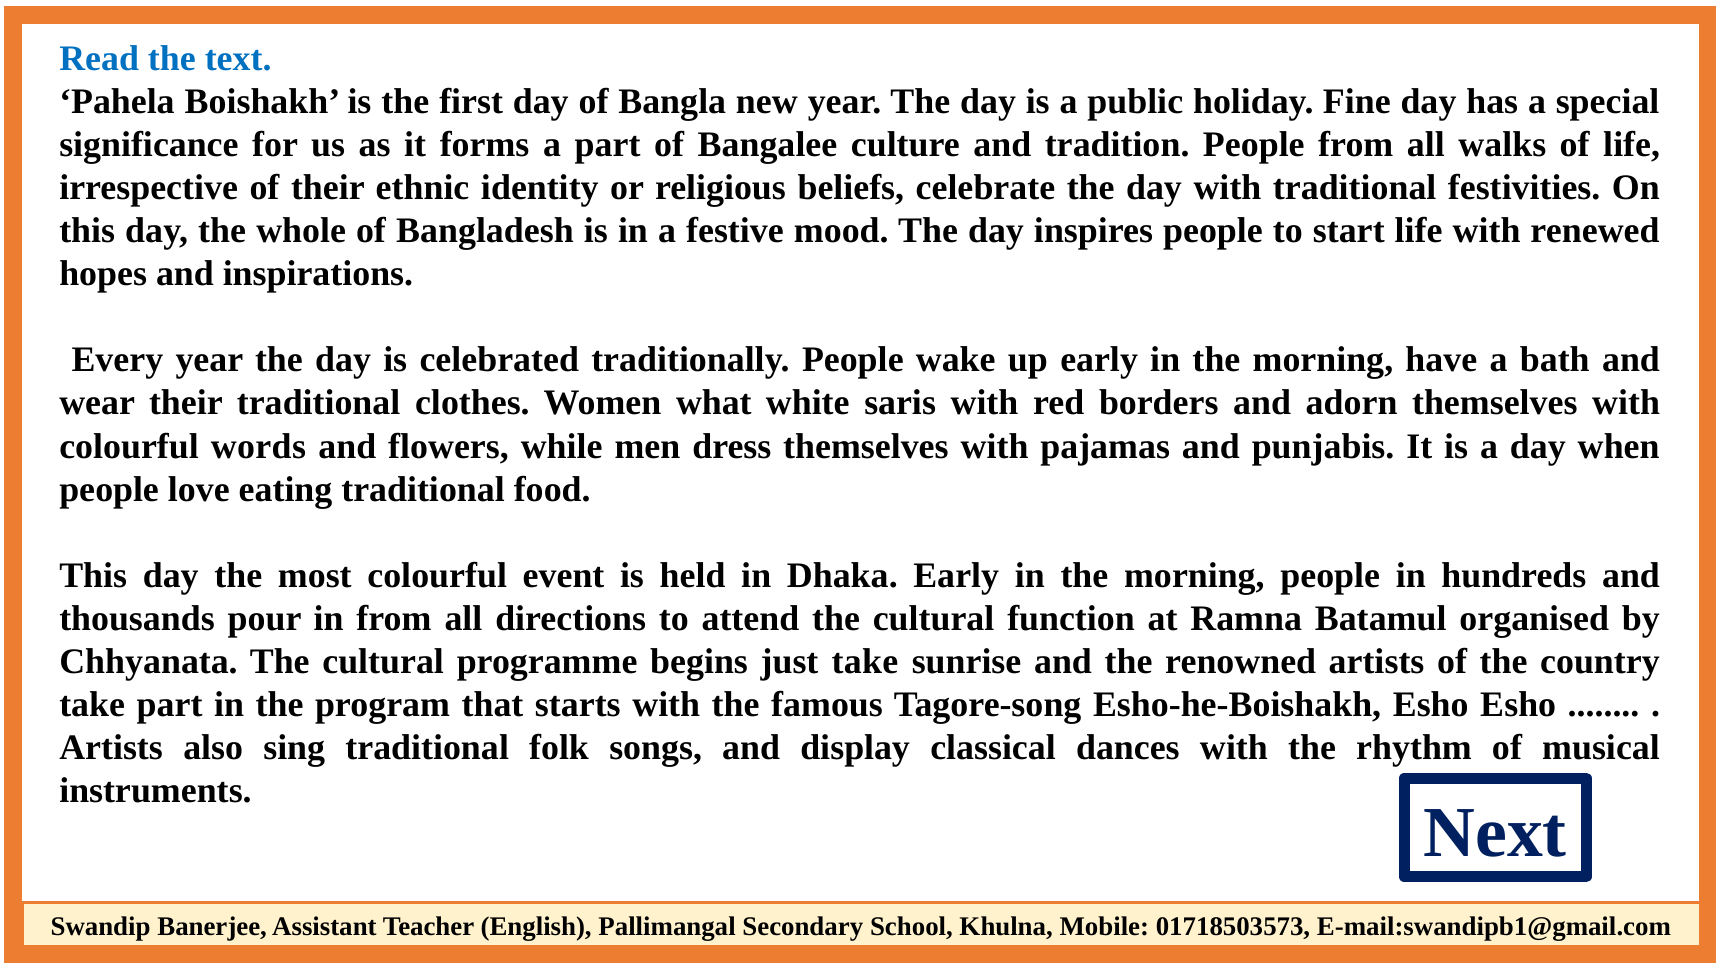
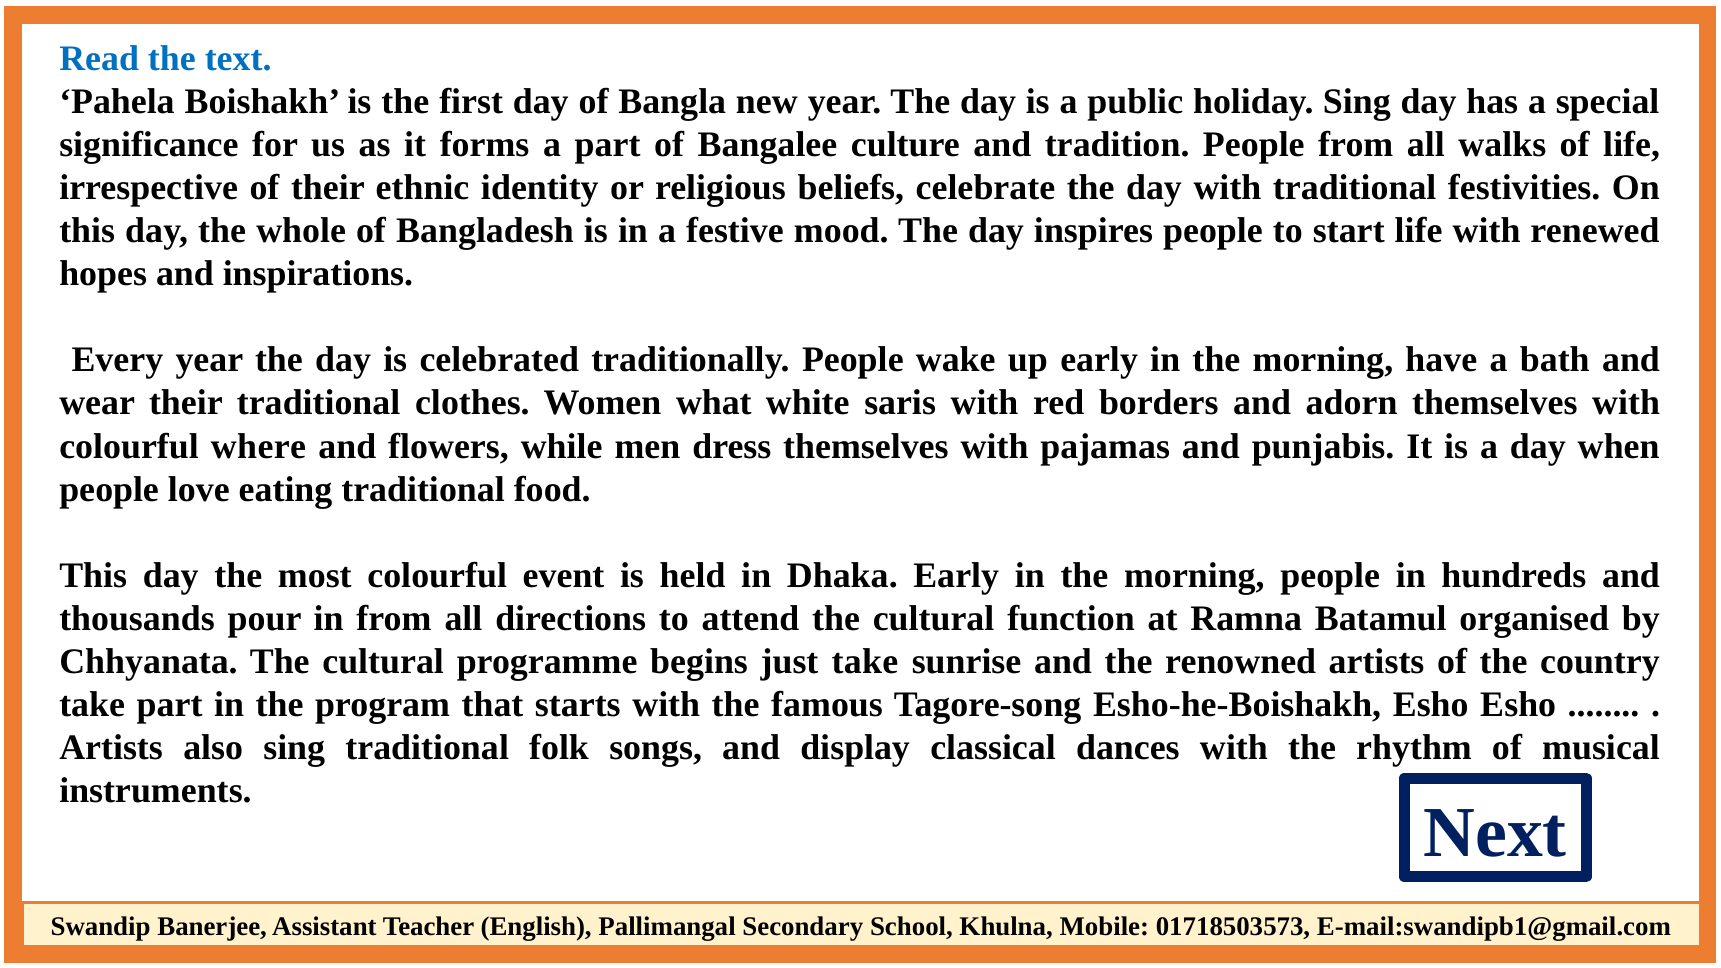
holiday Fine: Fine -> Sing
words: words -> where
